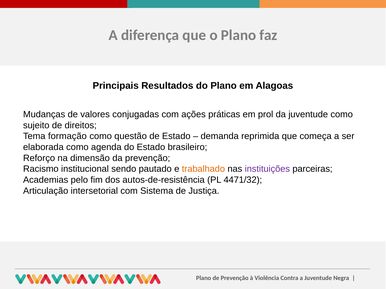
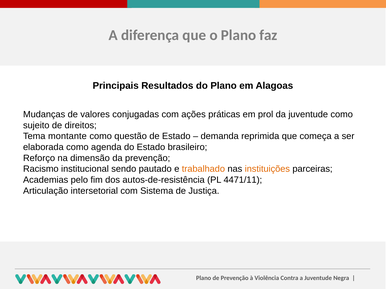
formação: formação -> montante
instituições colour: purple -> orange
4471/32: 4471/32 -> 4471/11
